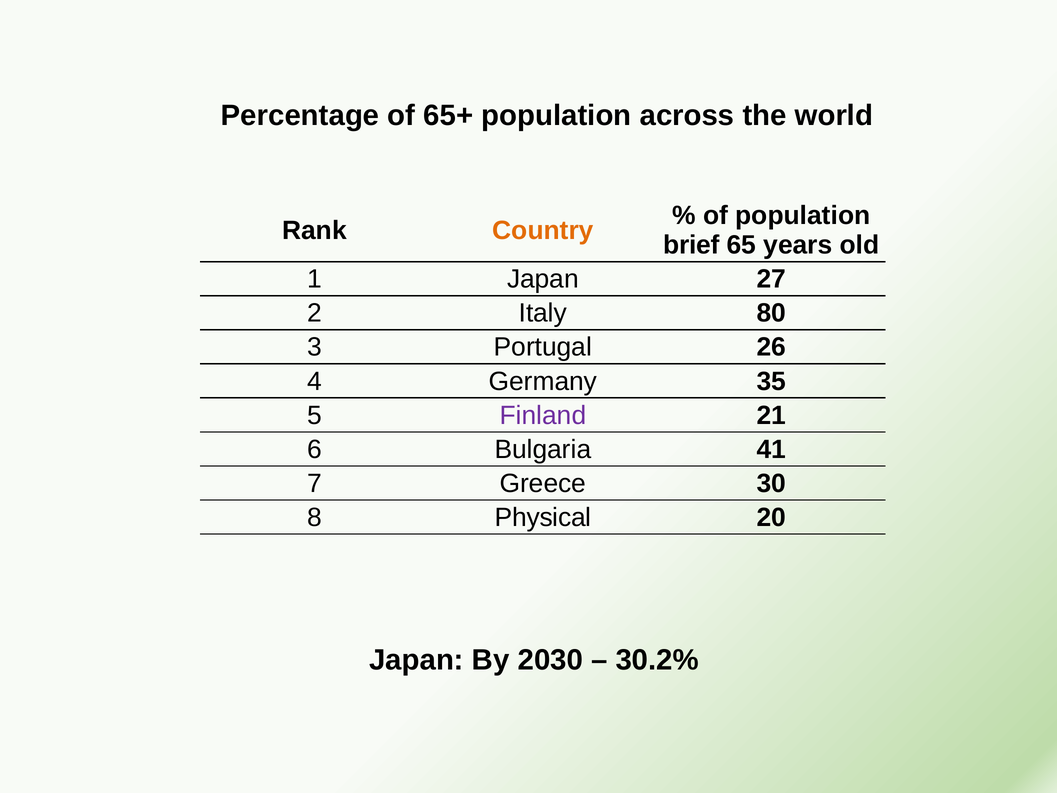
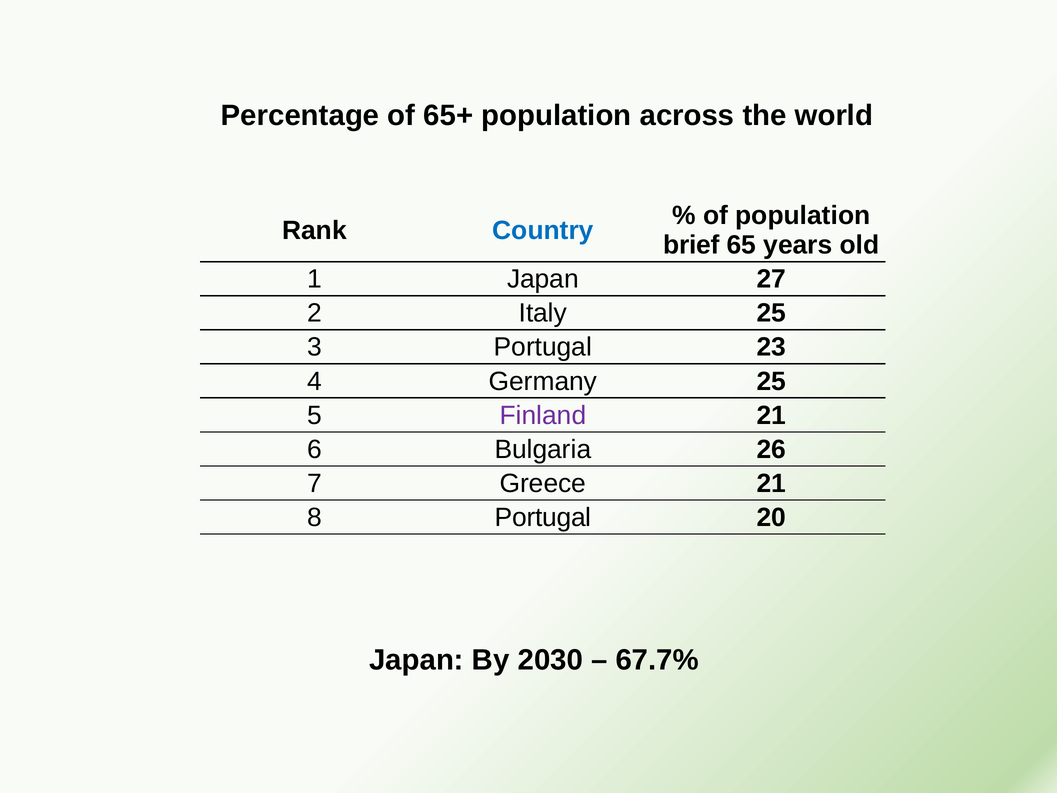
Country colour: orange -> blue
Italy 80: 80 -> 25
26: 26 -> 23
Germany 35: 35 -> 25
41: 41 -> 26
Greece 30: 30 -> 21
8 Physical: Physical -> Portugal
30.2%: 30.2% -> 67.7%
